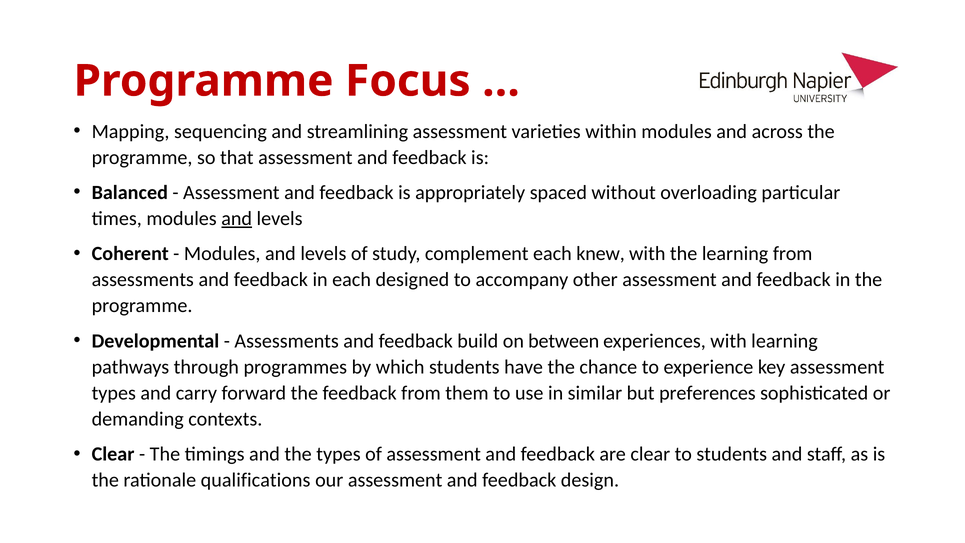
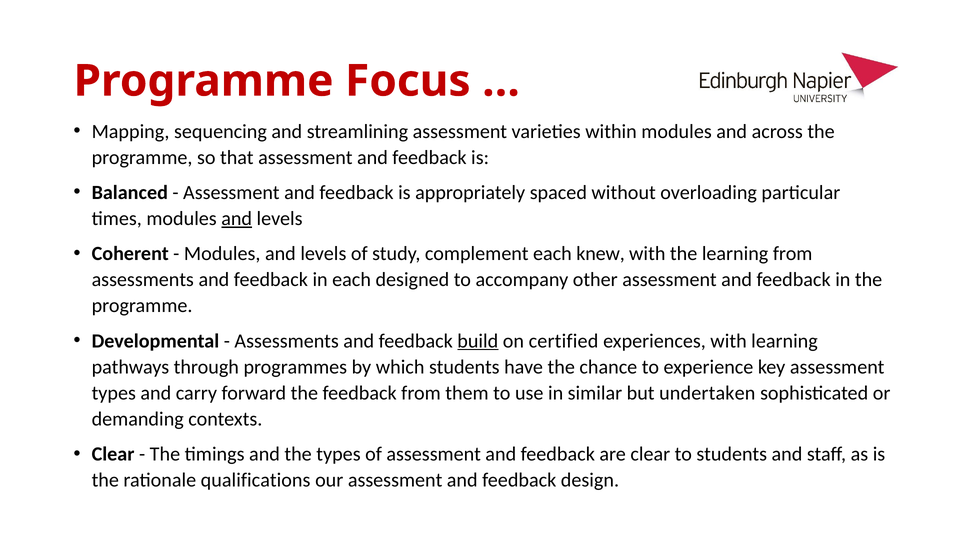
build underline: none -> present
between: between -> certified
preferences: preferences -> undertaken
